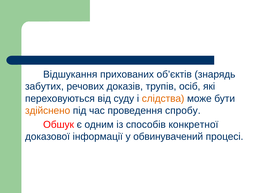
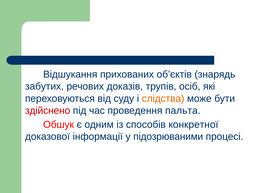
здійснено colour: orange -> red
спробу: спробу -> пальта
обвинувачений: обвинувачений -> підозрюваними
